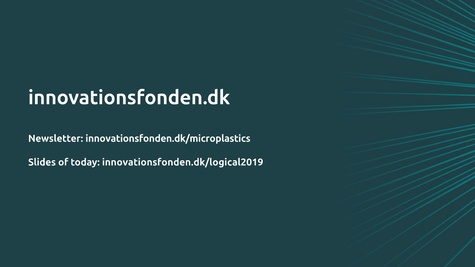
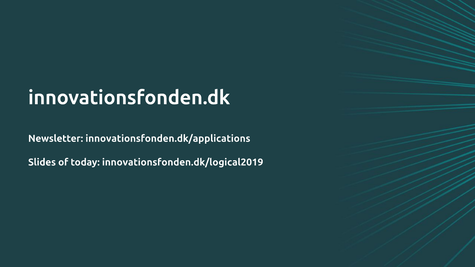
innovationsfonden.dk/microplastics: innovationsfonden.dk/microplastics -> innovationsfonden.dk/applications
